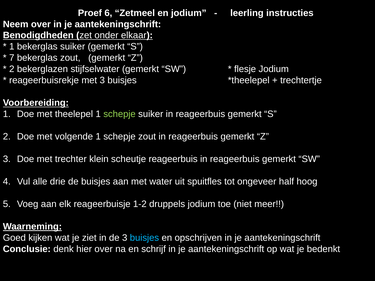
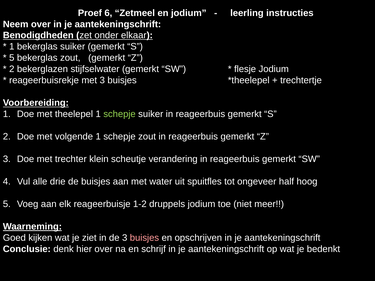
7 at (12, 58): 7 -> 5
scheutje reageerbuis: reageerbuis -> verandering
buisjes at (144, 238) colour: light blue -> pink
